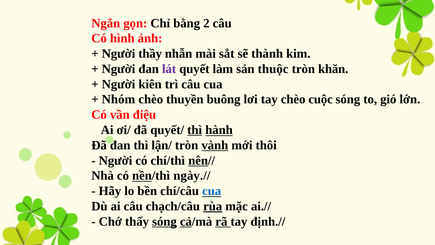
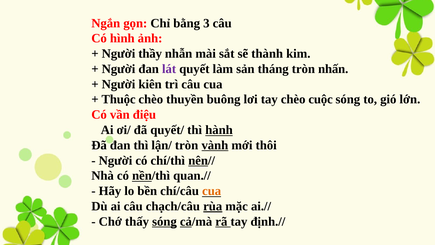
2: 2 -> 3
thuộc: thuộc -> tháng
khăn: khăn -> nhấn
Nhóm: Nhóm -> Thuộc
thì at (195, 130) underline: present -> none
ngày.//: ngày.// -> quan.//
cua at (212, 191) colour: blue -> orange
